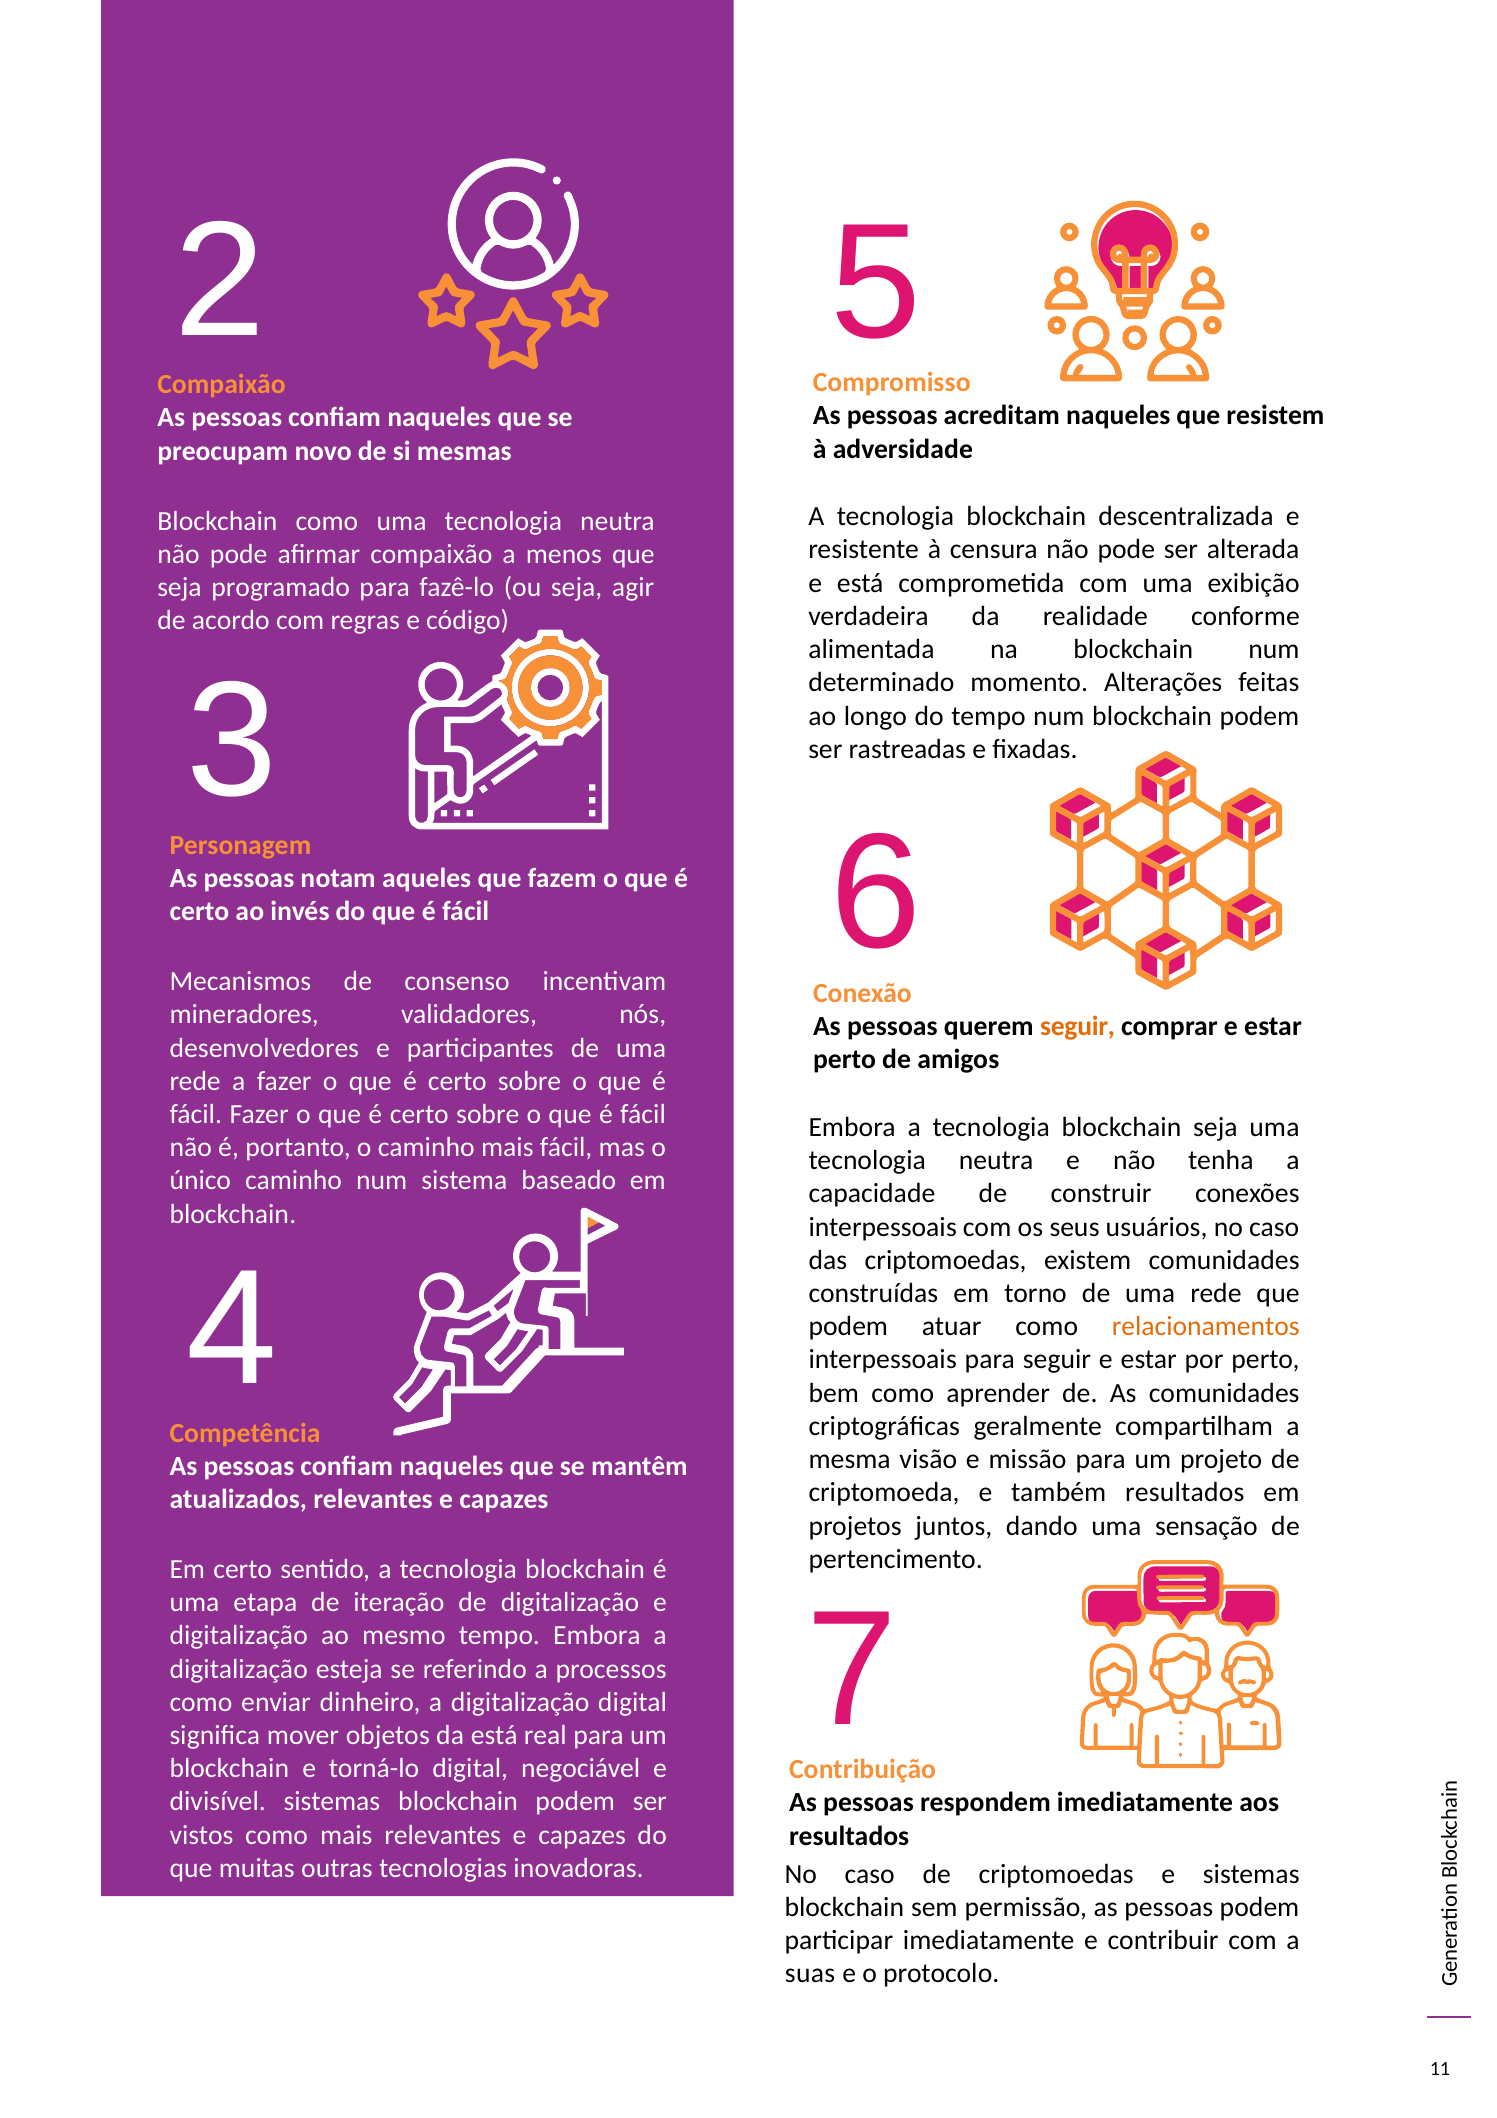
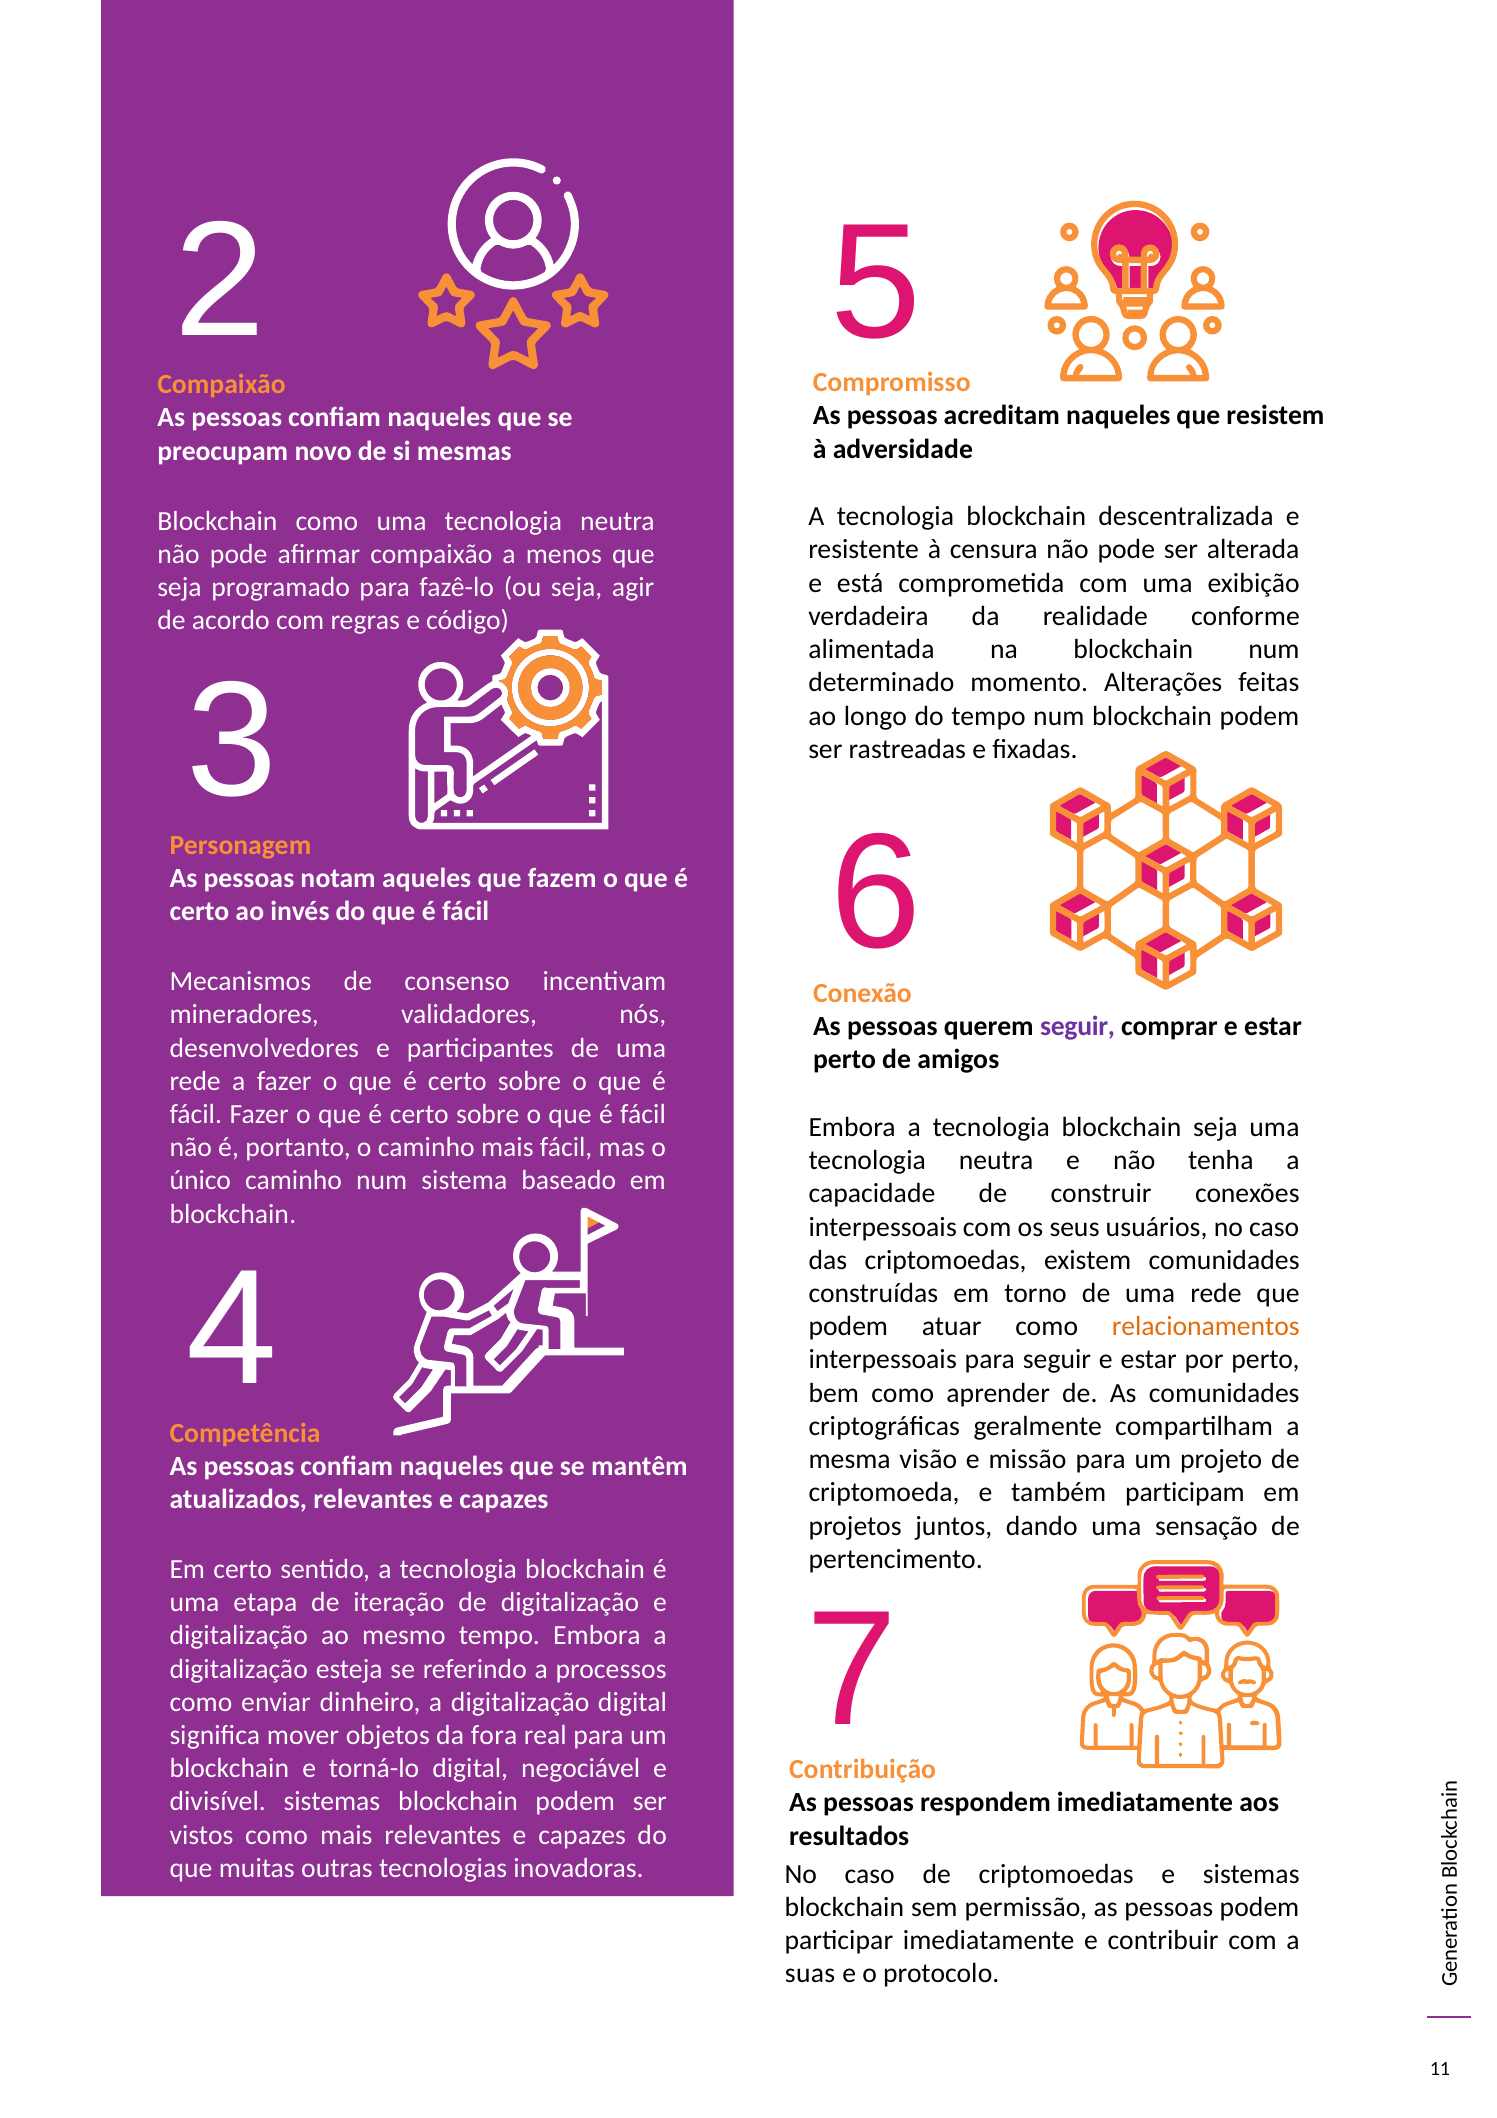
seguir at (1078, 1026) colour: orange -> purple
também resultados: resultados -> participam
da está: está -> fora
